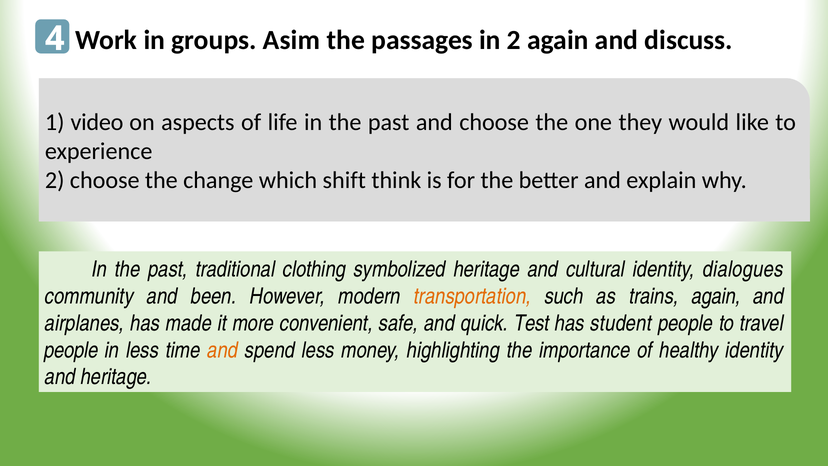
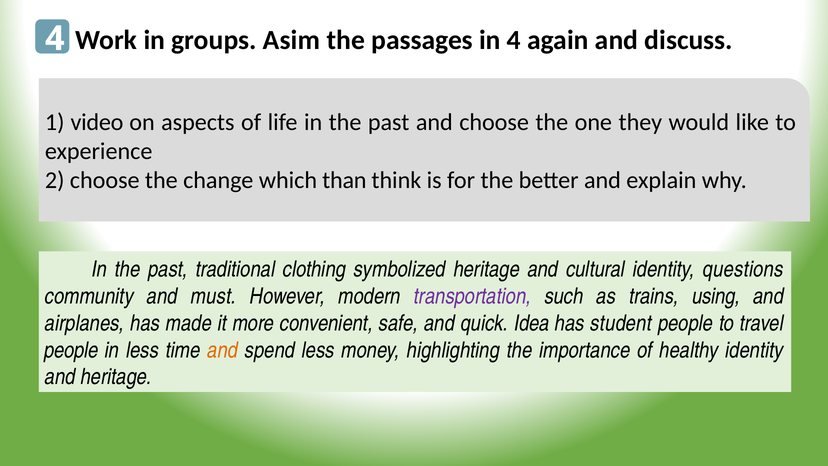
in 2: 2 -> 4
shift: shift -> than
dialogues: dialogues -> questions
been: been -> must
transportation colour: orange -> purple
trains again: again -> using
Test: Test -> Idea
